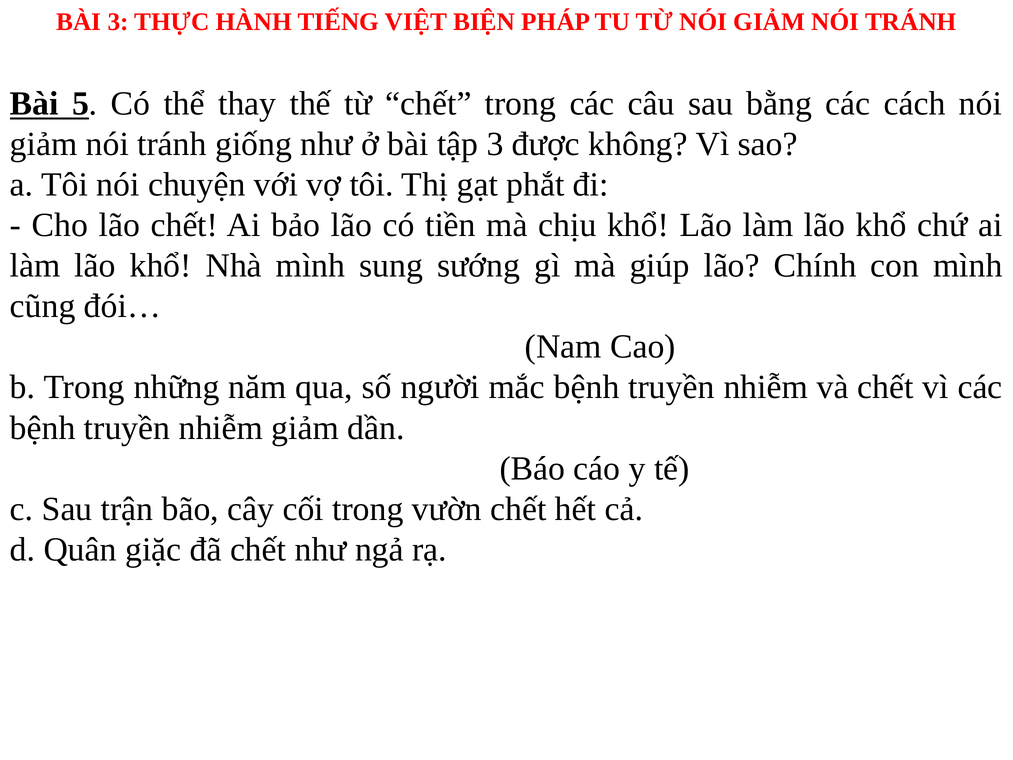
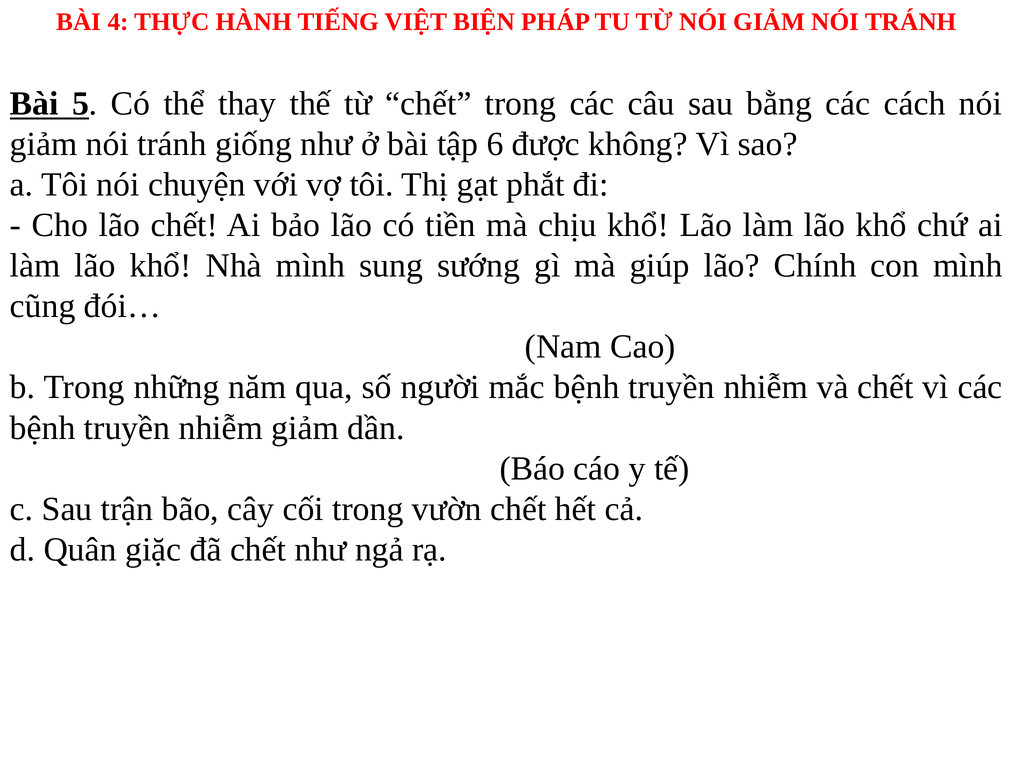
BÀI 3: 3 -> 4
tập 3: 3 -> 6
